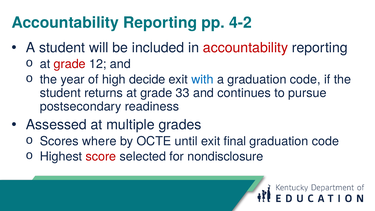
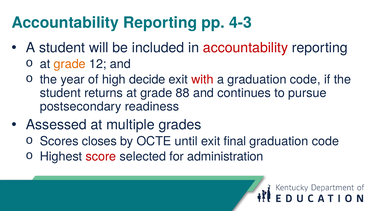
4-2: 4-2 -> 4-3
grade at (70, 64) colour: red -> orange
with colour: blue -> red
33: 33 -> 88
where: where -> closes
nondisclosure: nondisclosure -> administration
